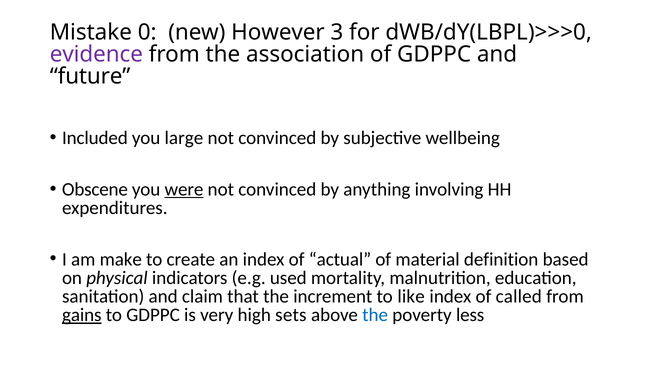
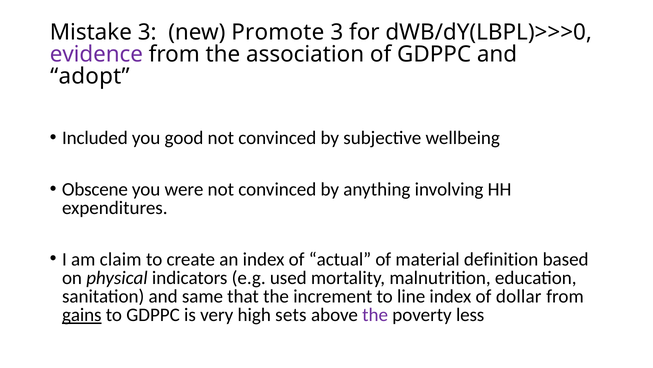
Mistake 0: 0 -> 3
However: However -> Promote
future: future -> adopt
large: large -> good
were underline: present -> none
make: make -> claim
claim: claim -> same
like: like -> line
called: called -> dollar
the at (375, 315) colour: blue -> purple
